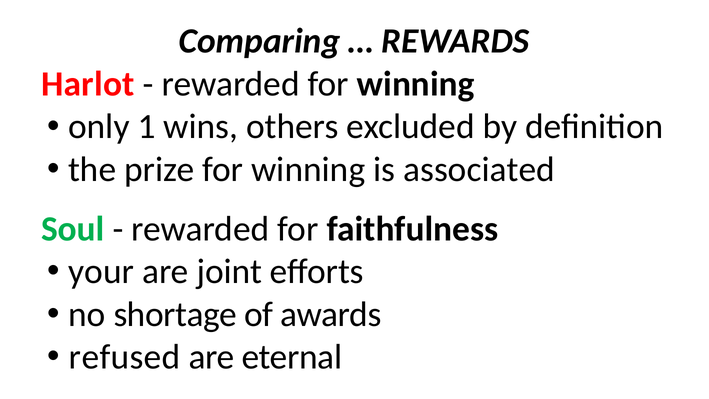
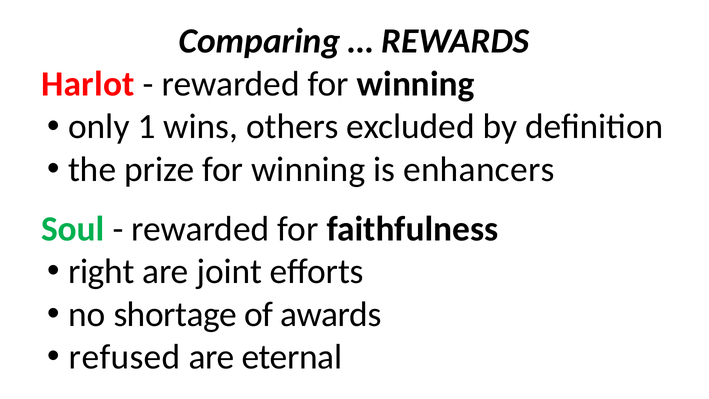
associated: associated -> enhancers
your: your -> right
